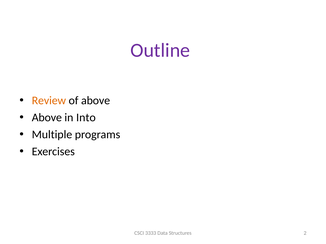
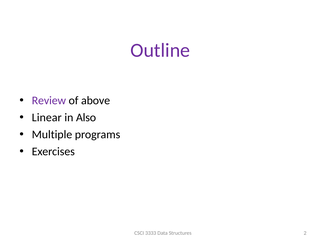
Review colour: orange -> purple
Above at (47, 118): Above -> Linear
Into: Into -> Also
